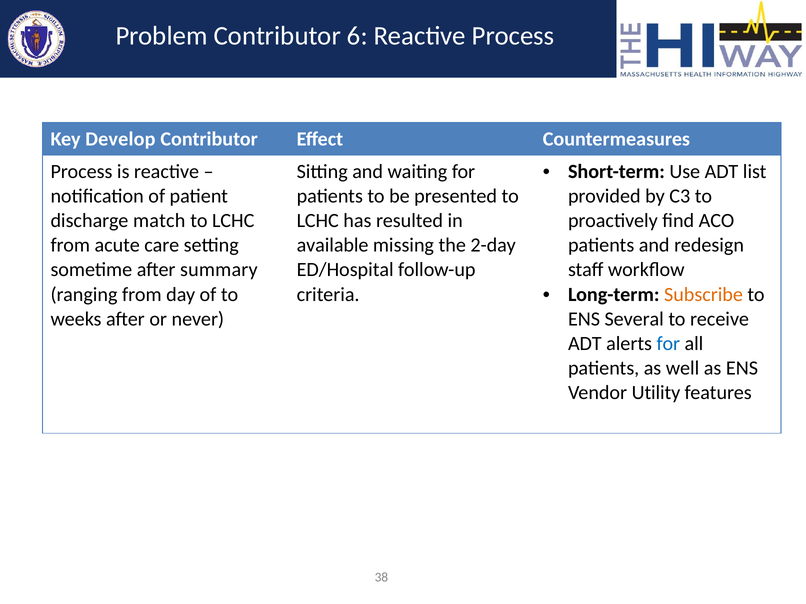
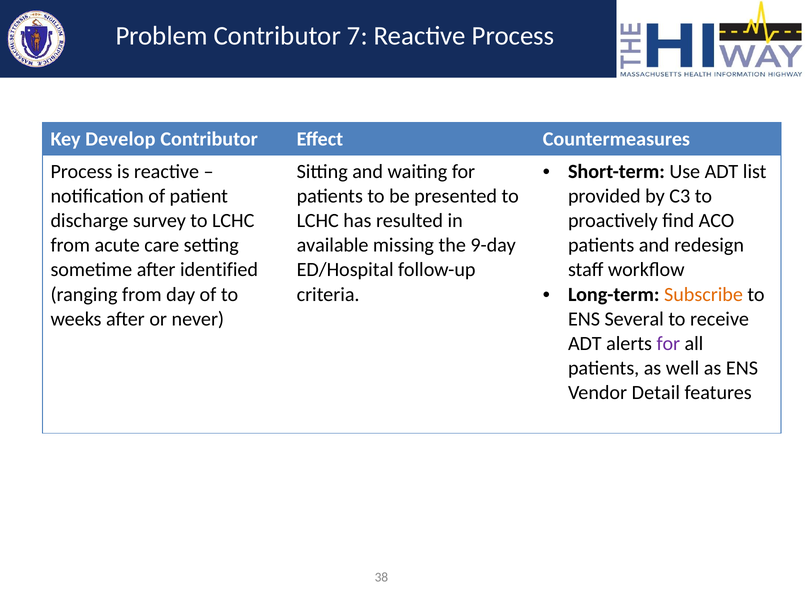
6: 6 -> 7
match: match -> survey
2-day: 2-day -> 9-day
summary: summary -> identified
for at (668, 344) colour: blue -> purple
Utility: Utility -> Detail
